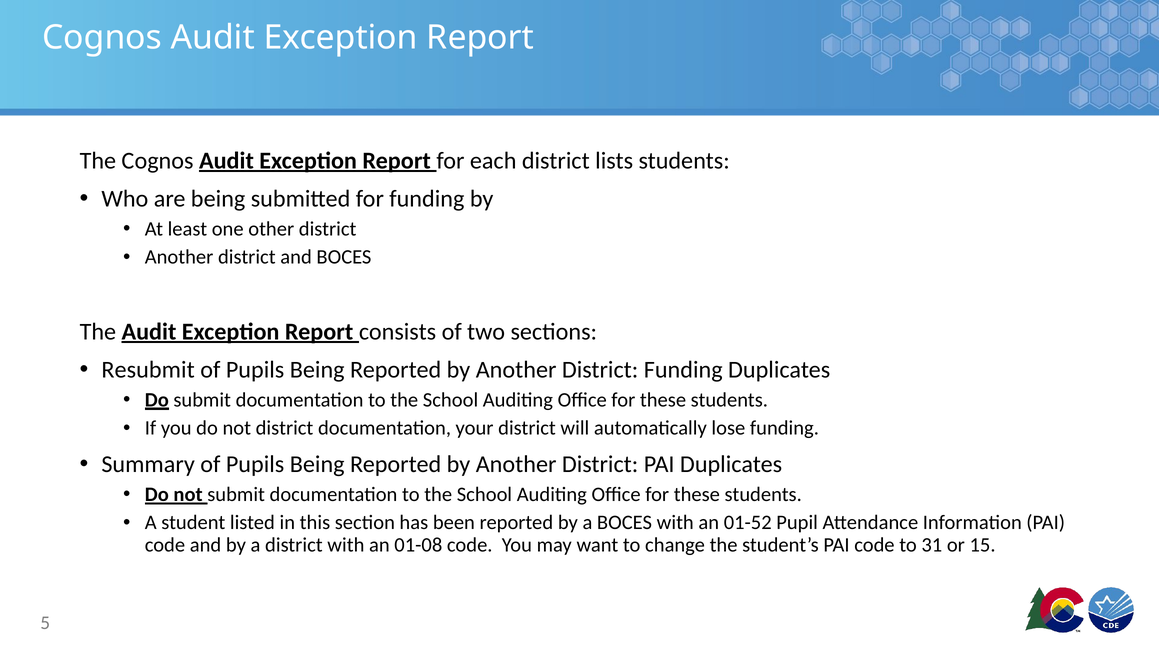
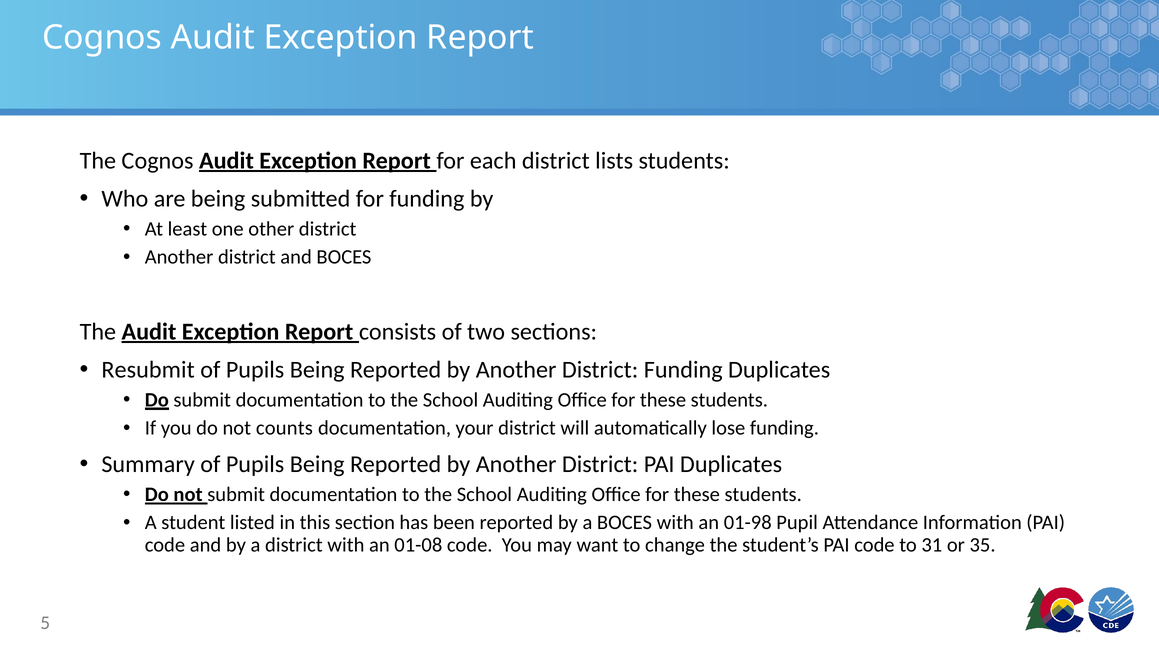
not district: district -> counts
01-52: 01-52 -> 01-98
15: 15 -> 35
